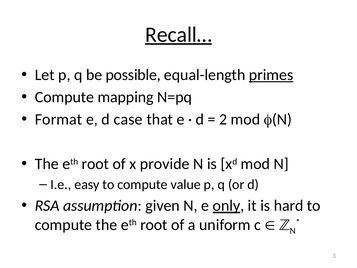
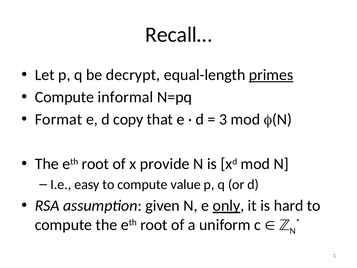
Recall… underline: present -> none
possible: possible -> decrypt
mapping: mapping -> informal
case: case -> copy
2 at (223, 119): 2 -> 3
